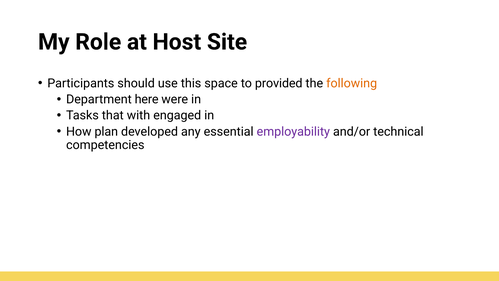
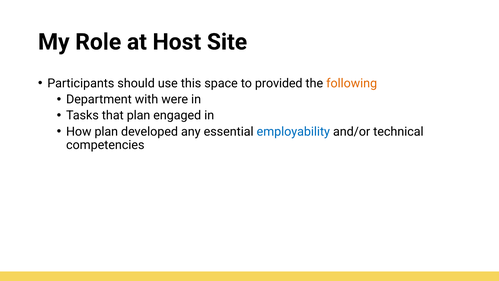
here: here -> with
that with: with -> plan
employability colour: purple -> blue
